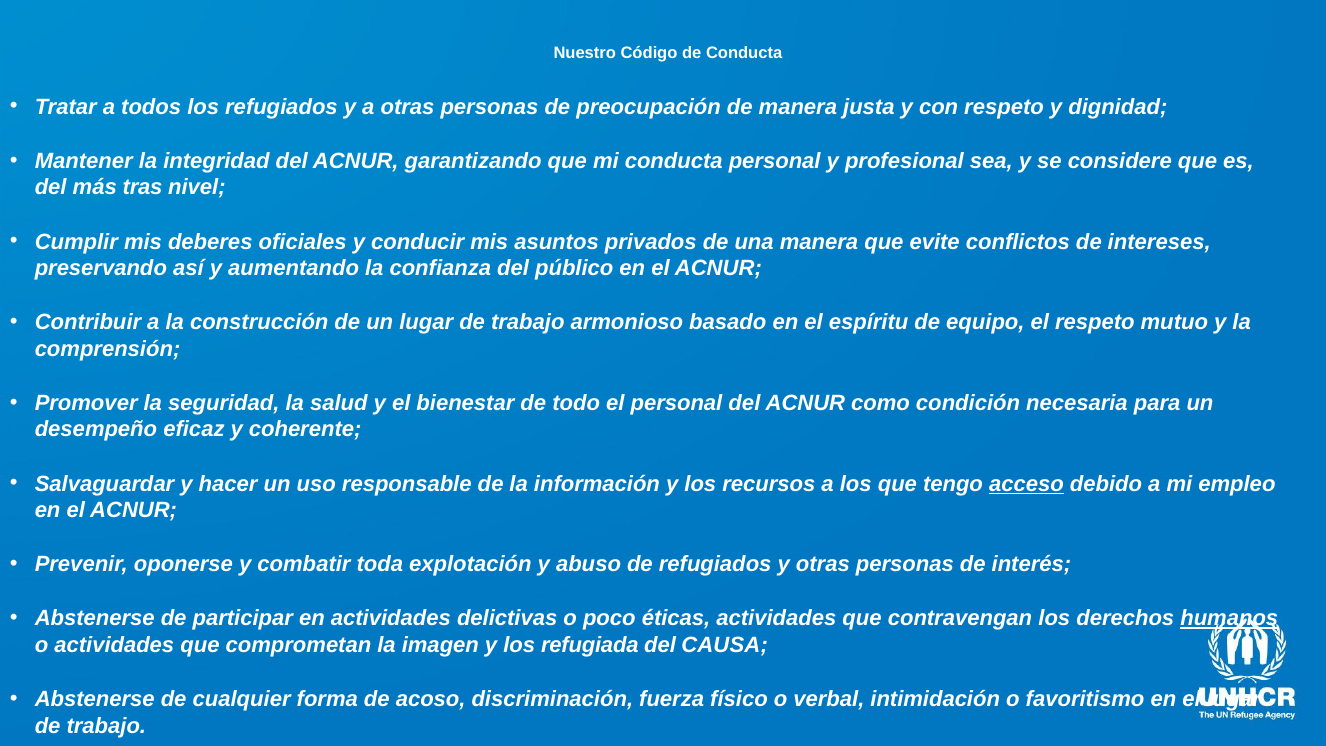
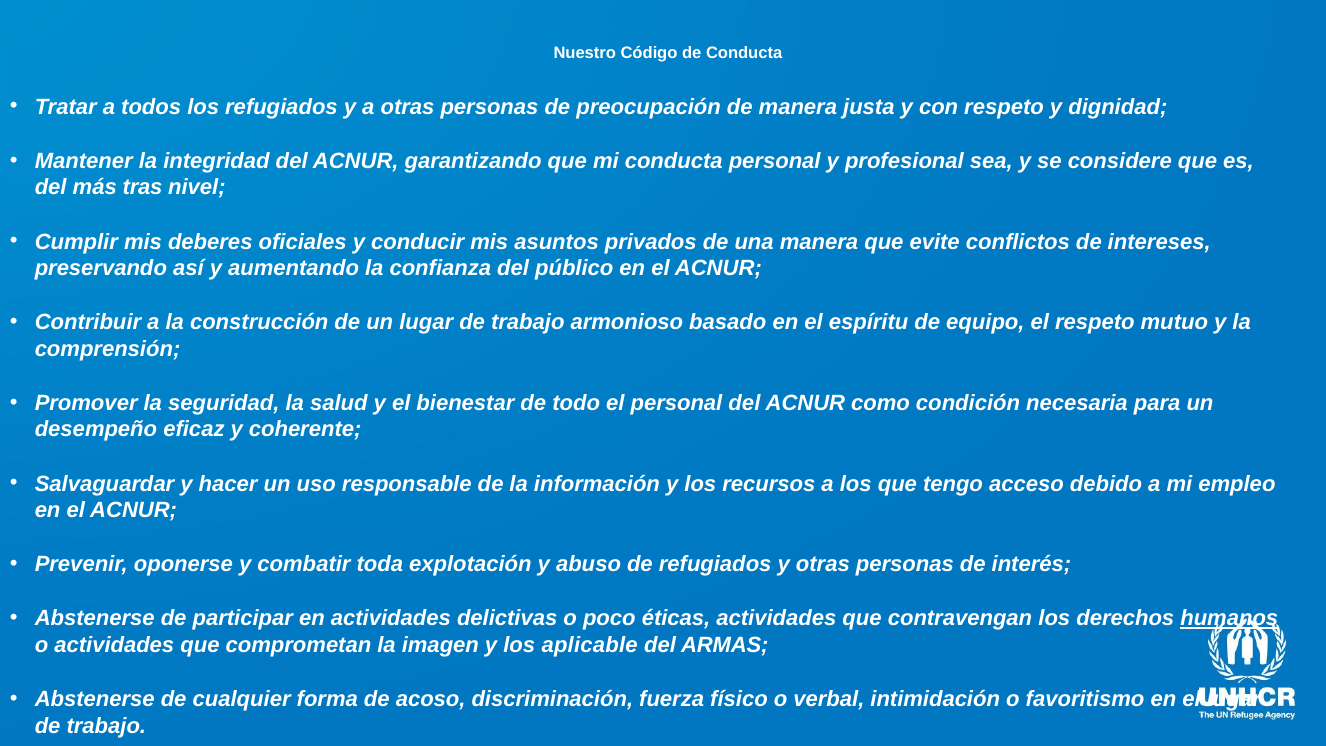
acceso underline: present -> none
refugiada: refugiada -> aplicable
CAUSA: CAUSA -> ARMAS
